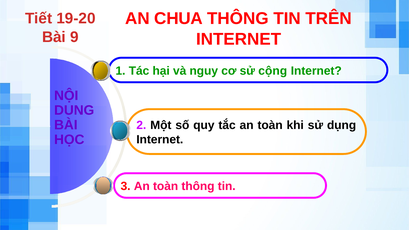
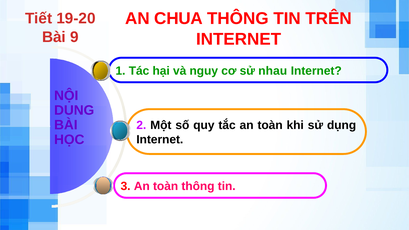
cộng: cộng -> nhau
